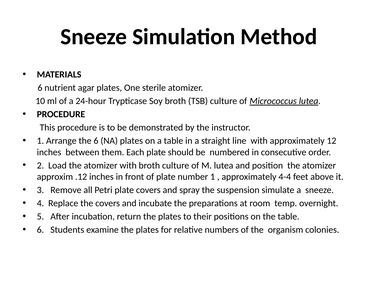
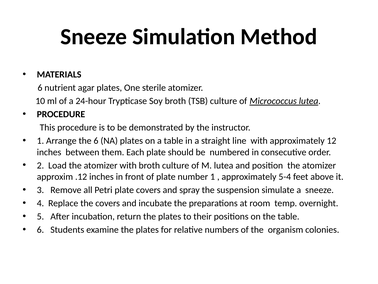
4-4: 4-4 -> 5-4
